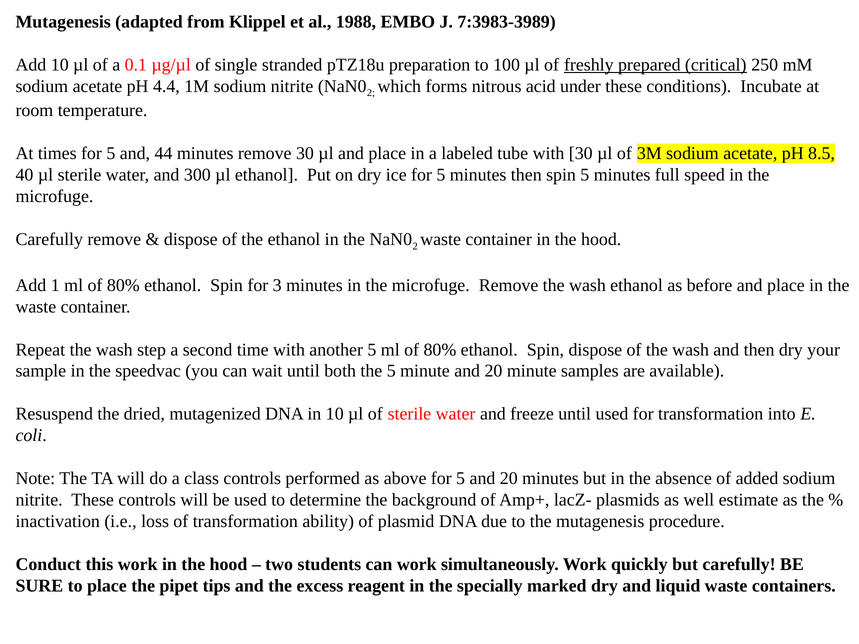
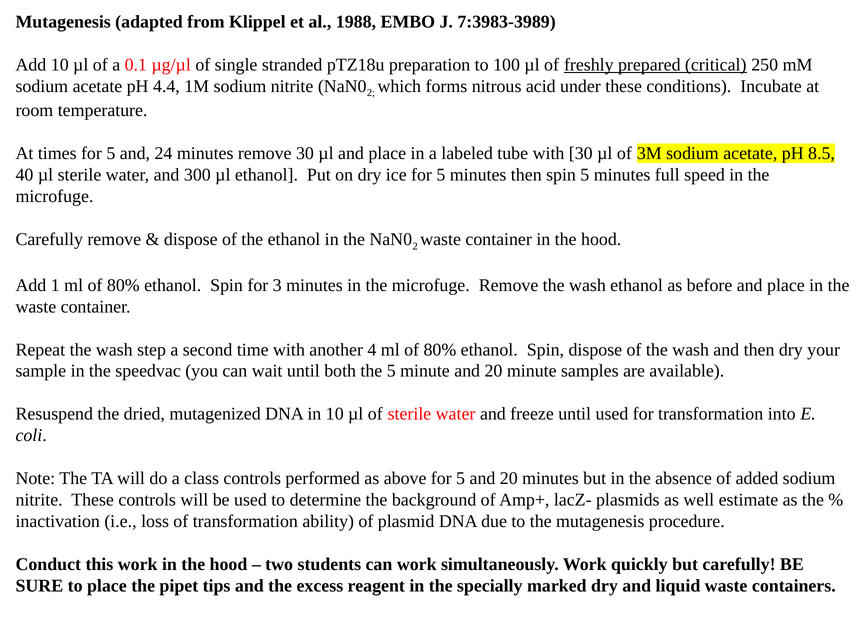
44: 44 -> 24
another 5: 5 -> 4
